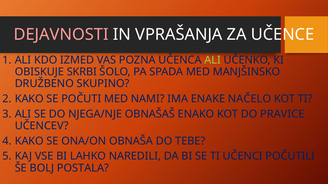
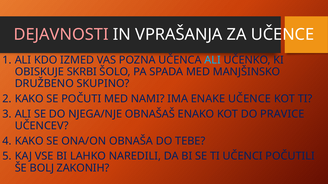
ALI at (213, 60) colour: light green -> light blue
ENAKE NAČELO: NAČELO -> UČENCE
POSTALA: POSTALA -> ZAKONIH
